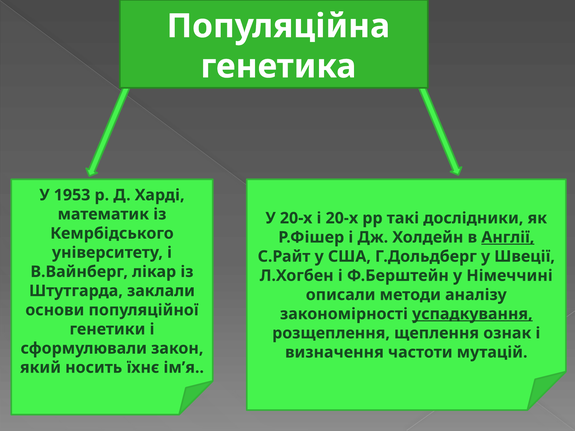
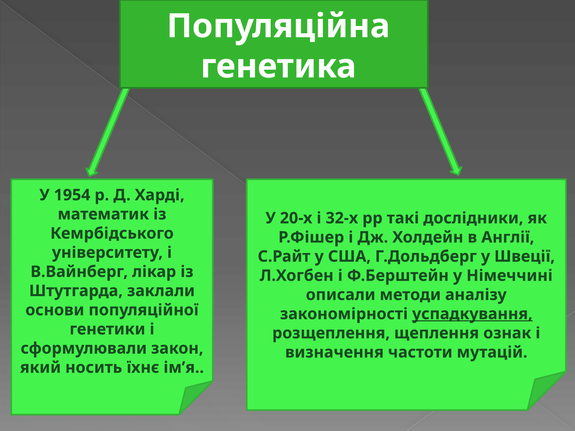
1953: 1953 -> 1954
і 20-х: 20-х -> 32-х
Англії underline: present -> none
